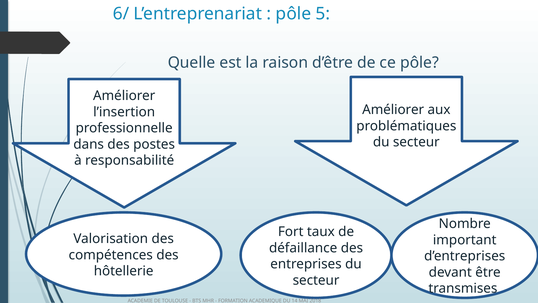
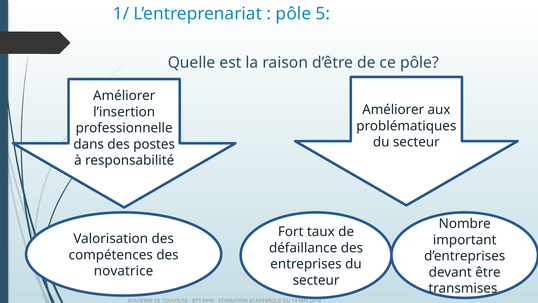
6/: 6/ -> 1/
hôtellerie: hôtellerie -> novatrice
